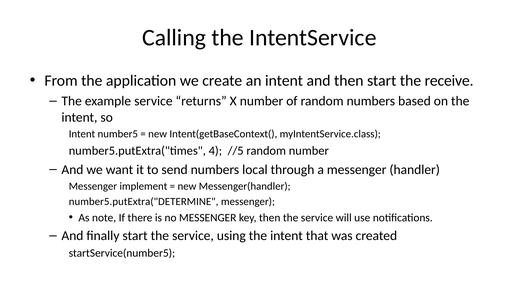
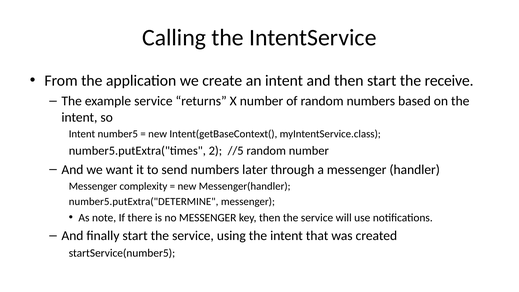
4: 4 -> 2
local: local -> later
implement: implement -> complexity
